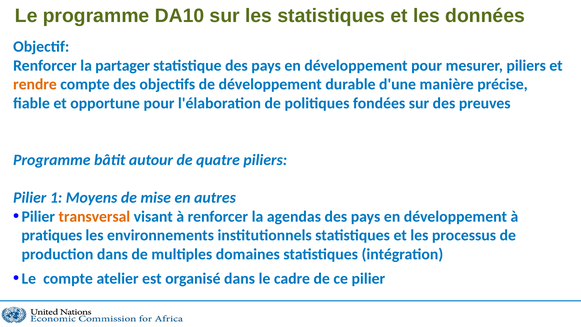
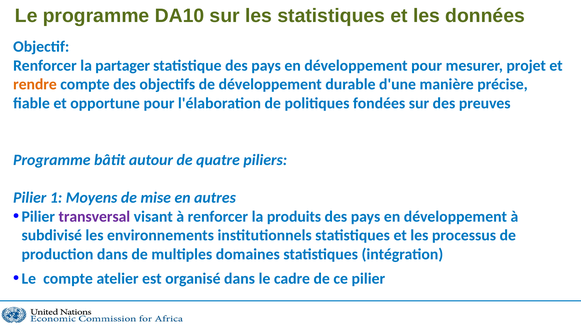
mesurer piliers: piliers -> projet
transversal colour: orange -> purple
agendas: agendas -> produits
pratiques: pratiques -> subdivisé
